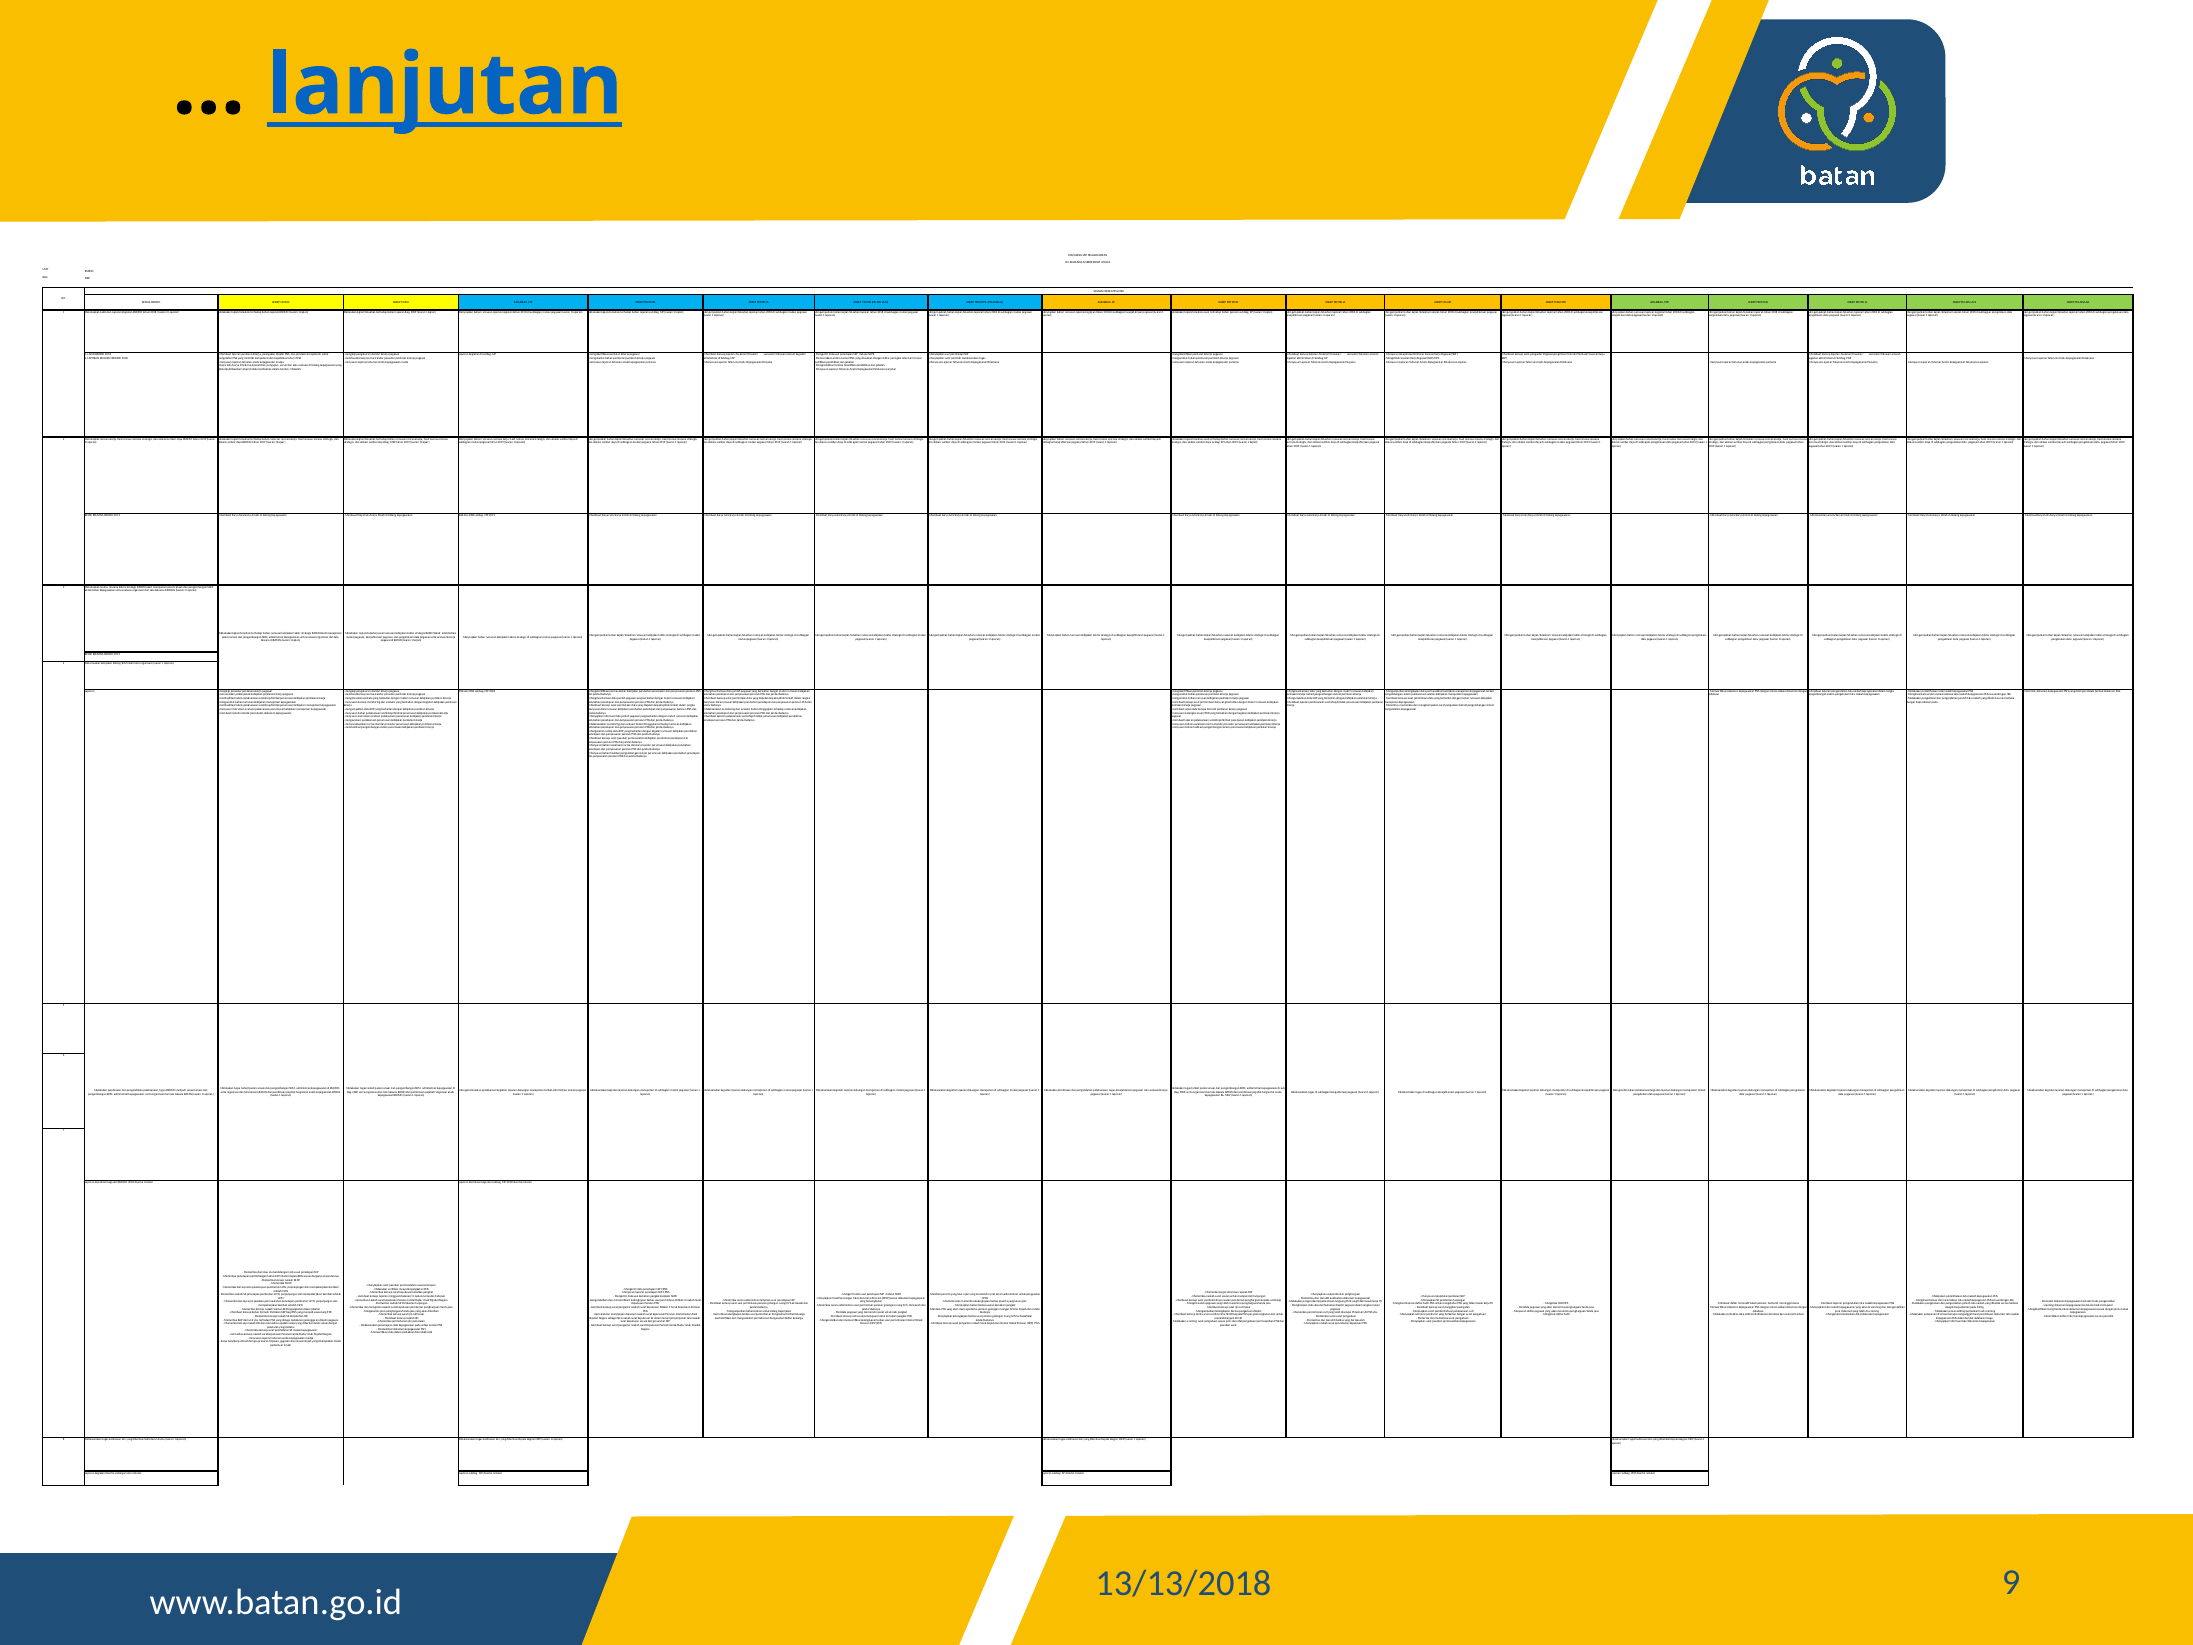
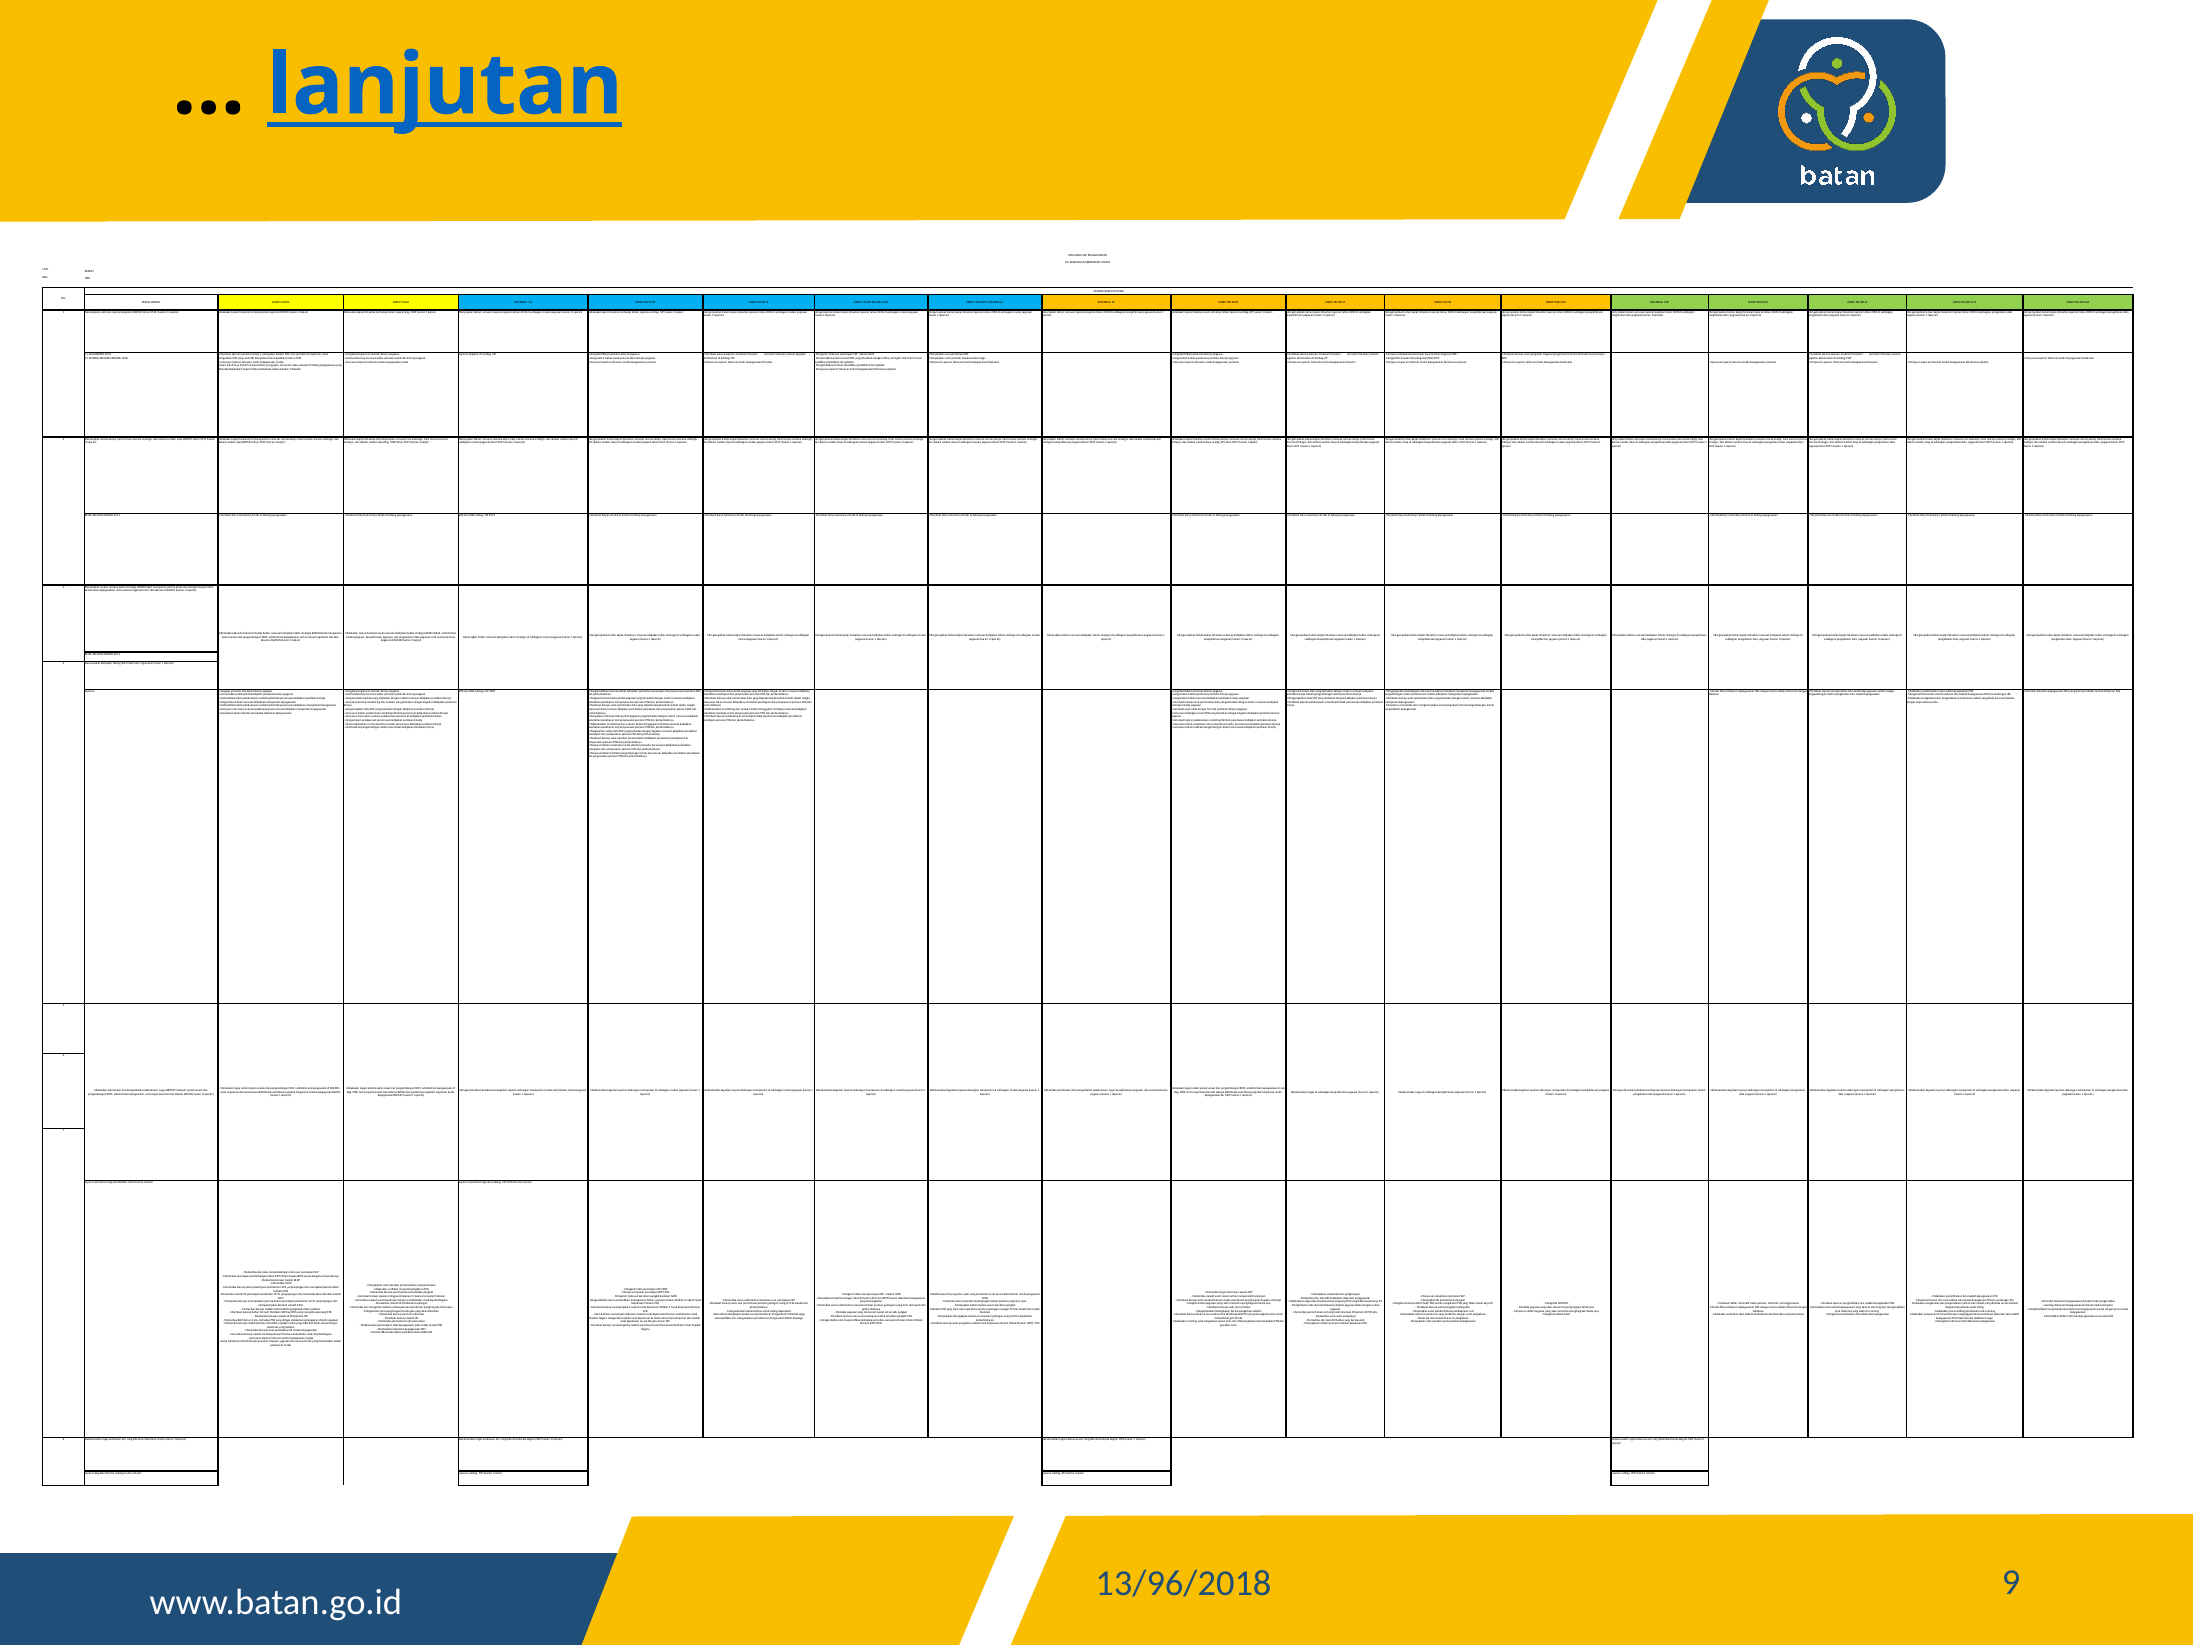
13/13/2018: 13/13/2018 -> 13/96/2018
